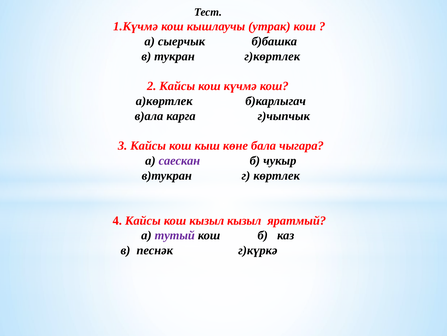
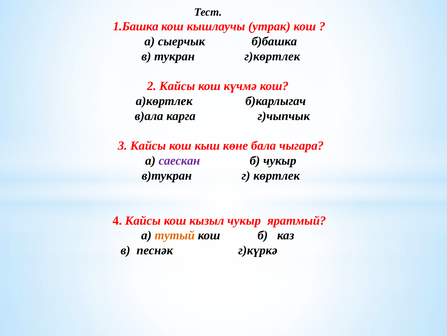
1.Күчмә: 1.Күчмә -> 1.Башка
кызыл кызыл: кызыл -> чукыр
тутый colour: purple -> orange
